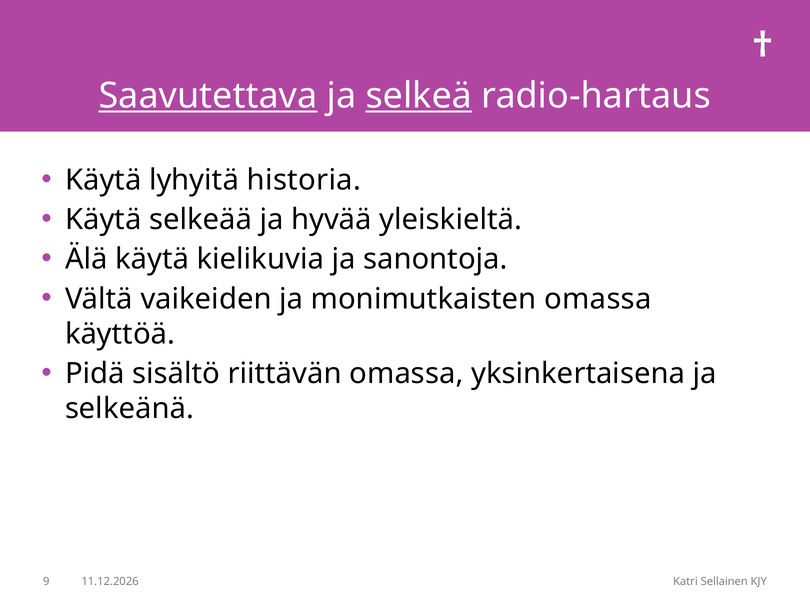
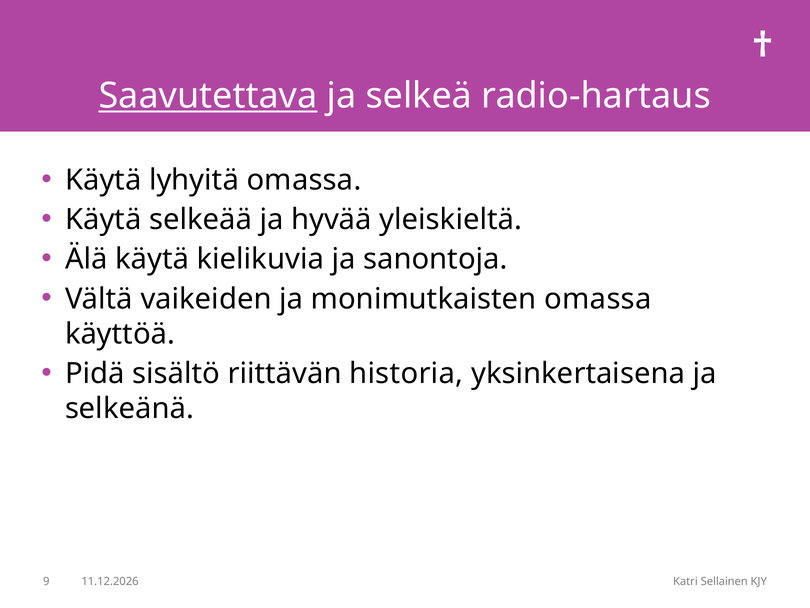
selkeä underline: present -> none
lyhyitä historia: historia -> omassa
riittävän omassa: omassa -> historia
